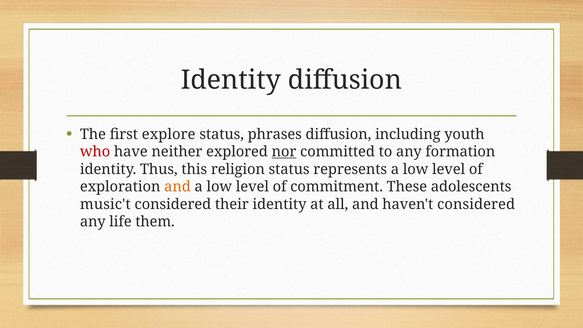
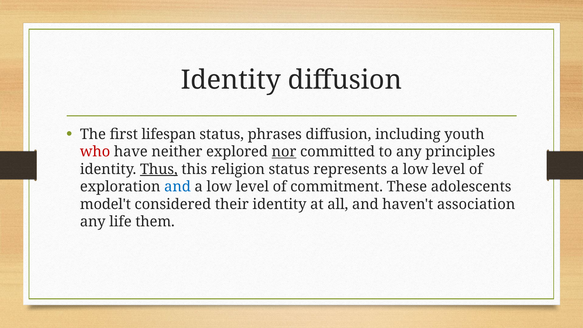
explore: explore -> lifespan
formation: formation -> principles
Thus underline: none -> present
and at (178, 187) colour: orange -> blue
music't: music't -> model't
haven't considered: considered -> association
